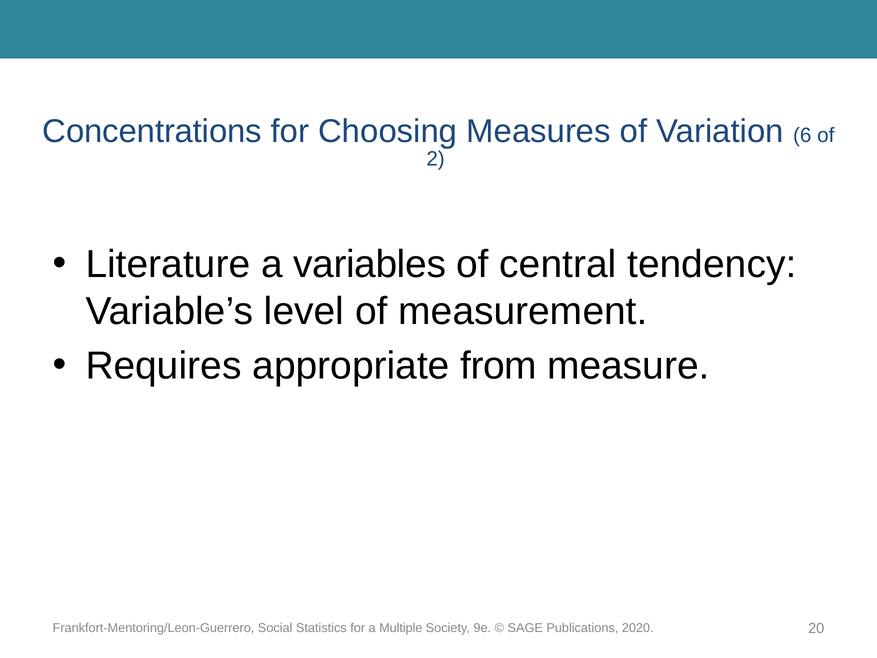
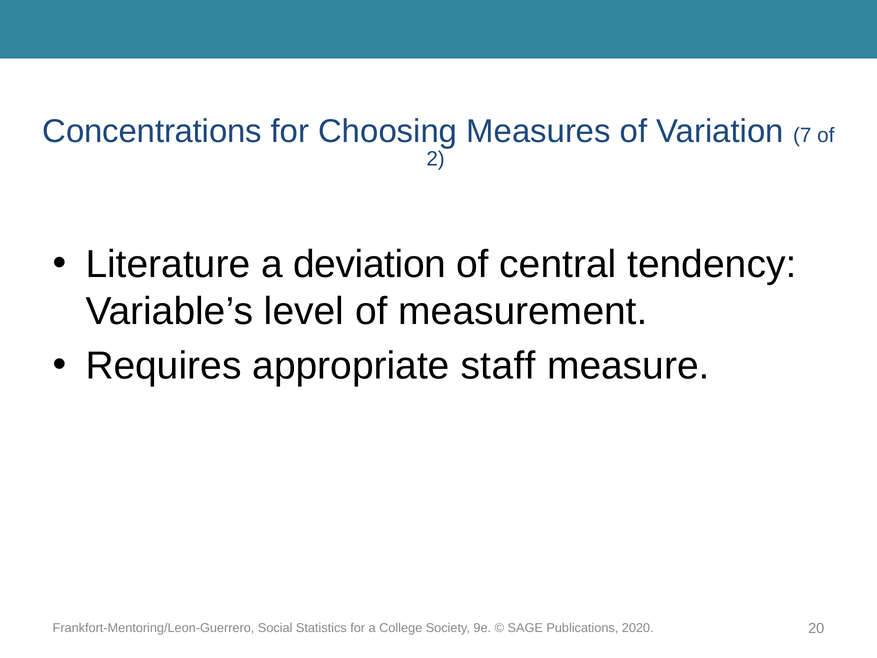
6: 6 -> 7
variables: variables -> deviation
from: from -> staff
Multiple: Multiple -> College
